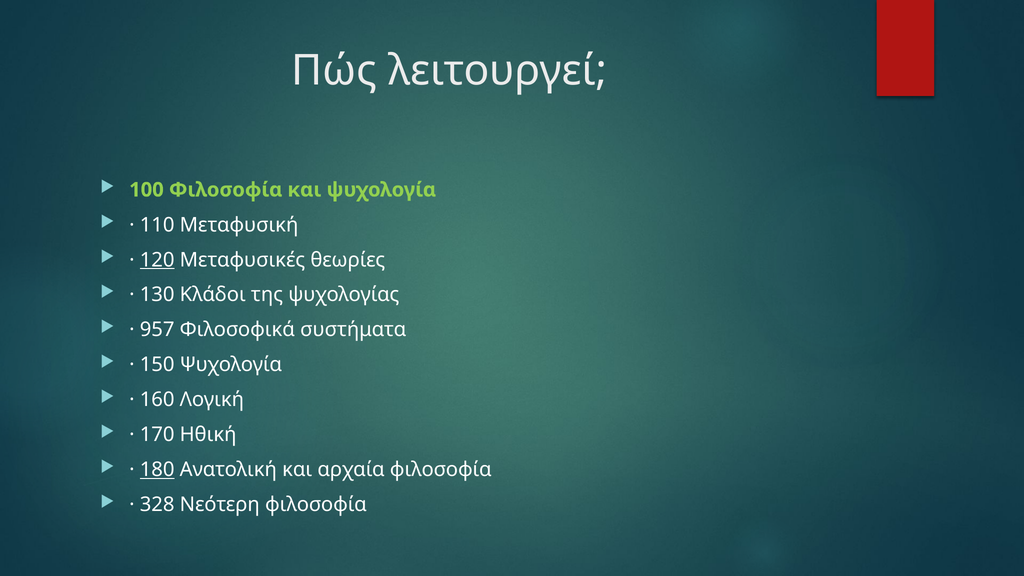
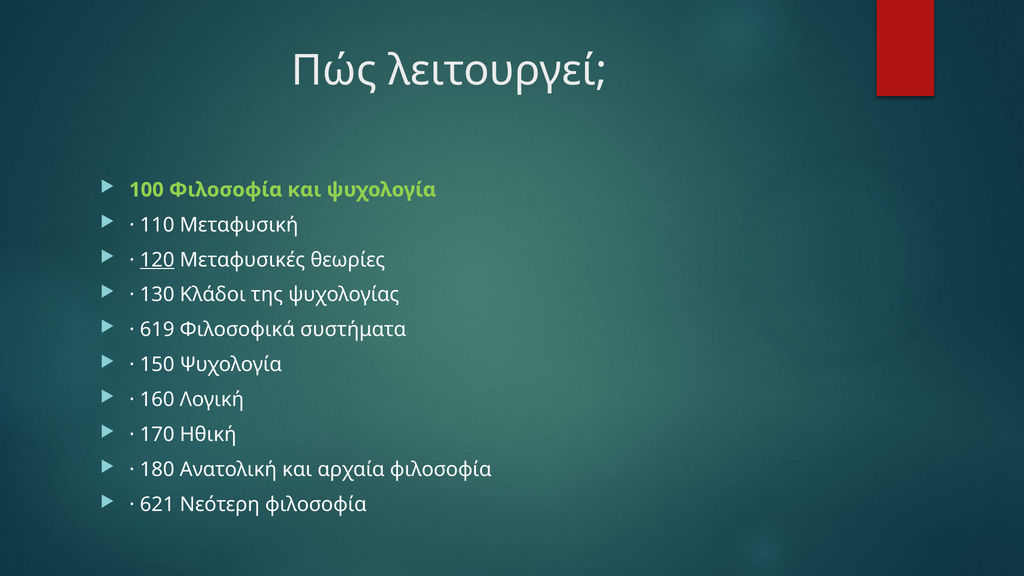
957: 957 -> 619
180 underline: present -> none
328: 328 -> 621
